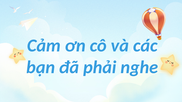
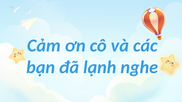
phải: phải -> lạnh
